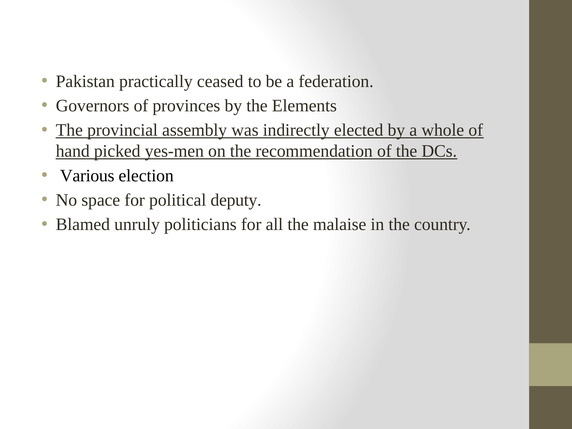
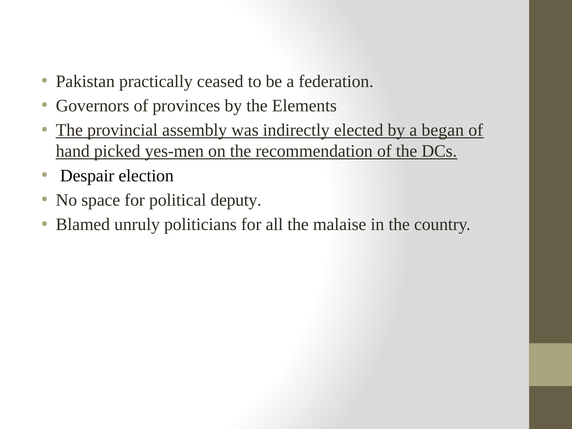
whole: whole -> began
Various: Various -> Despair
